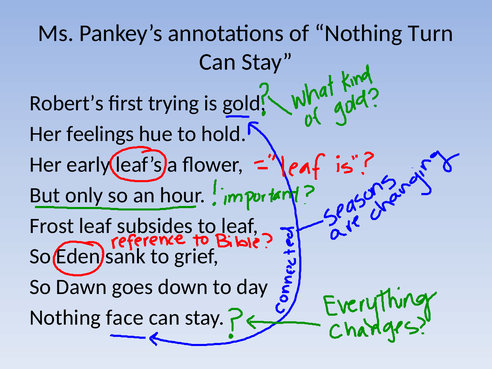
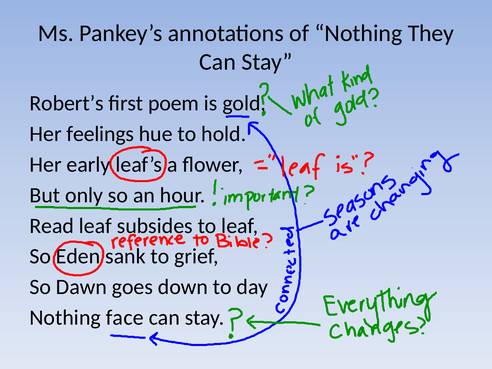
Turn: Turn -> They
trying: trying -> poem
Frost: Frost -> Read
